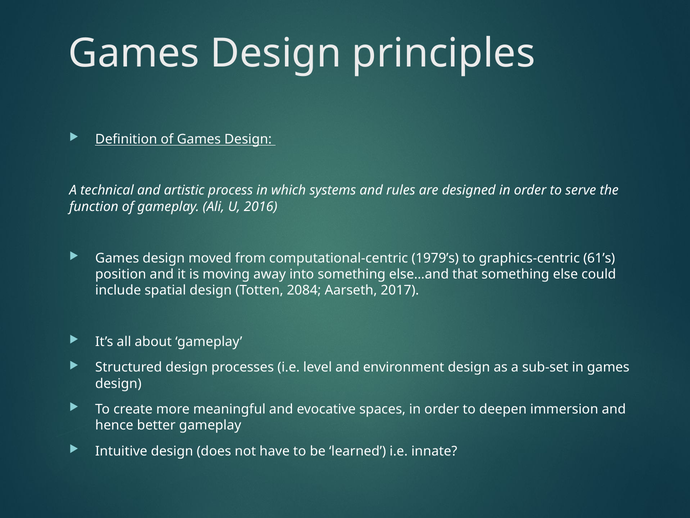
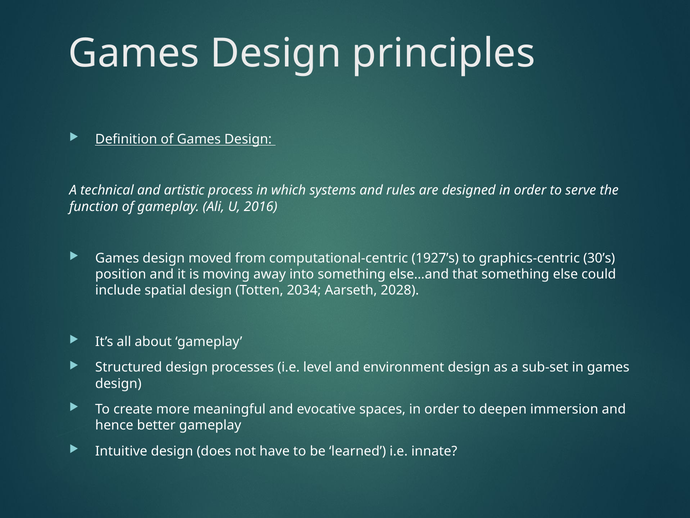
1979’s: 1979’s -> 1927’s
61’s: 61’s -> 30’s
2084: 2084 -> 2034
2017: 2017 -> 2028
